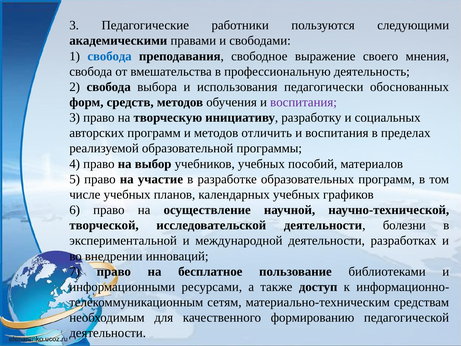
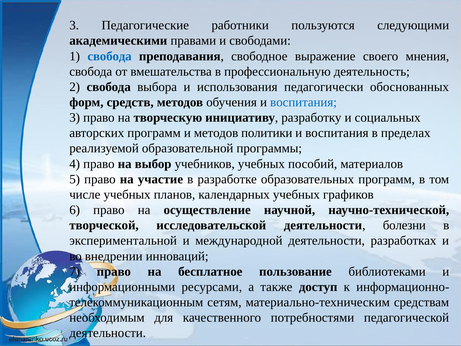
воспитания at (304, 102) colour: purple -> blue
отличить: отличить -> политики
формированию: формированию -> потребностями
